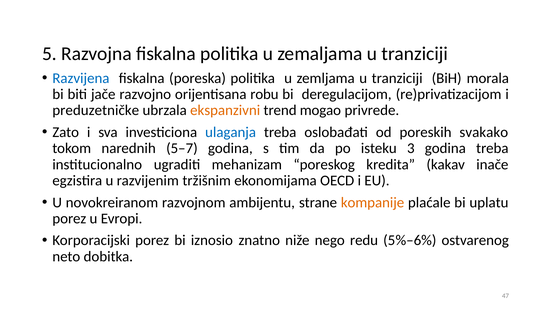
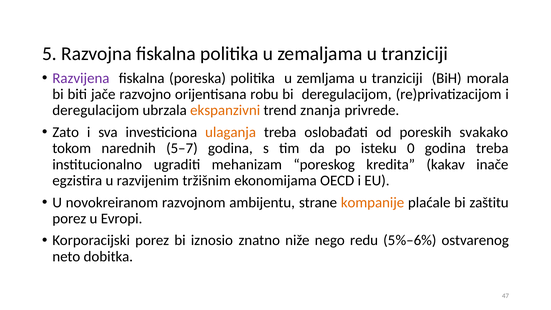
Razvijena colour: blue -> purple
preduzetničke at (96, 110): preduzetničke -> deregulacijom
mogao: mogao -> znanja
ulaganja colour: blue -> orange
3: 3 -> 0
uplatu: uplatu -> zaštitu
